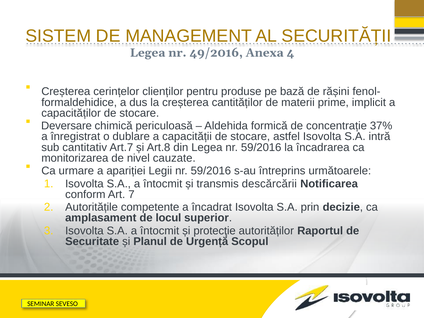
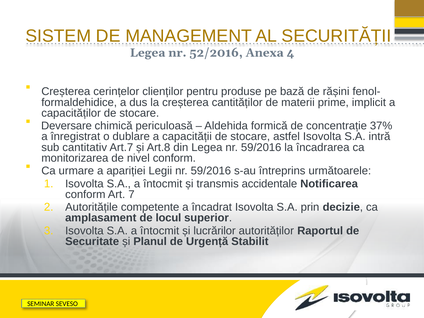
49/2016: 49/2016 -> 52/2016
nivel cauzate: cauzate -> conform
descărcării: descărcării -> accidentale
protecţie: protecţie -> lucrărilor
Scopul: Scopul -> Stabilit
